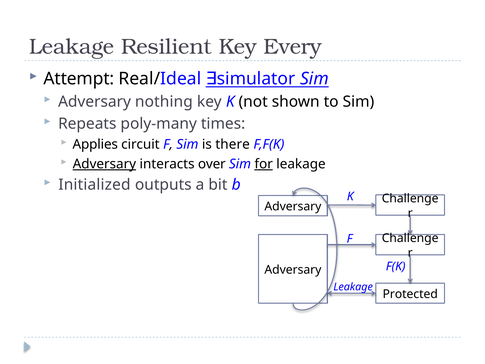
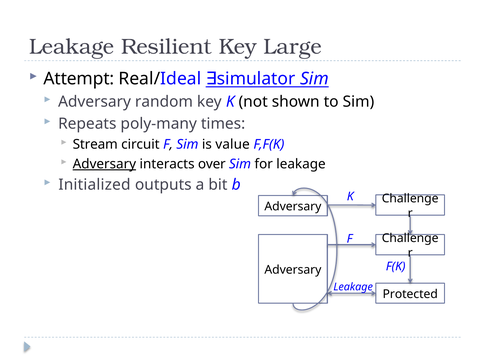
Every: Every -> Large
nothing: nothing -> random
Applies: Applies -> Stream
there: there -> value
for underline: present -> none
